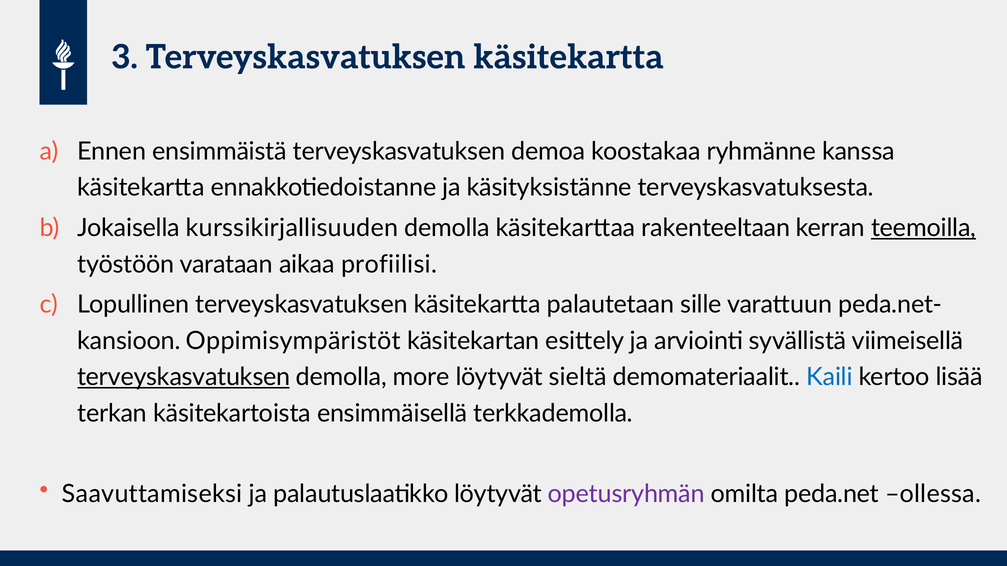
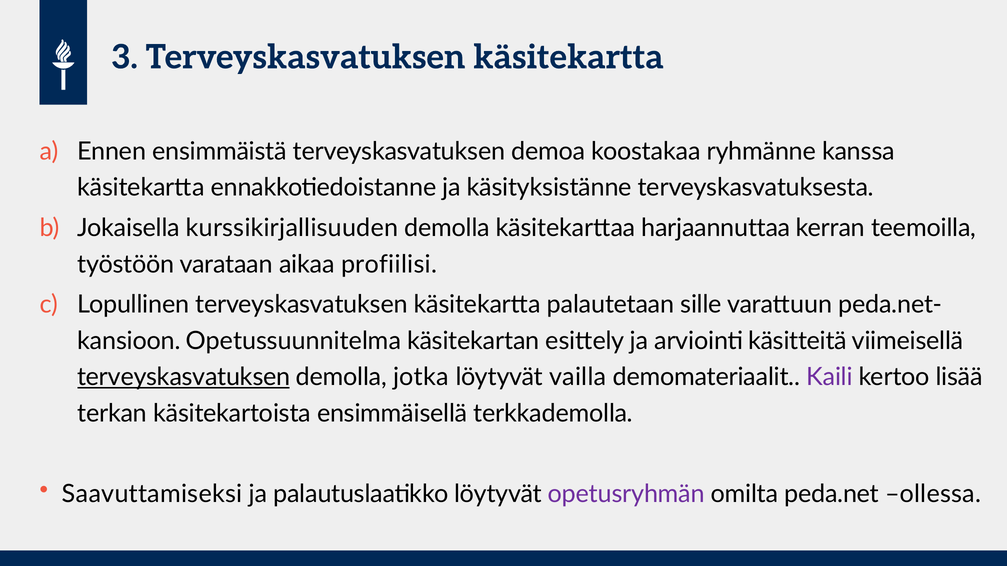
rakenteeltaan: rakenteeltaan -> harjaannuttaa
teemoilla underline: present -> none
Oppimisympäristöt: Oppimisympäristöt -> Opetussuunnitelma
syvällistä: syvällistä -> käsitteitä
more: more -> jotka
sieltä: sieltä -> vailla
Kaili colour: blue -> purple
